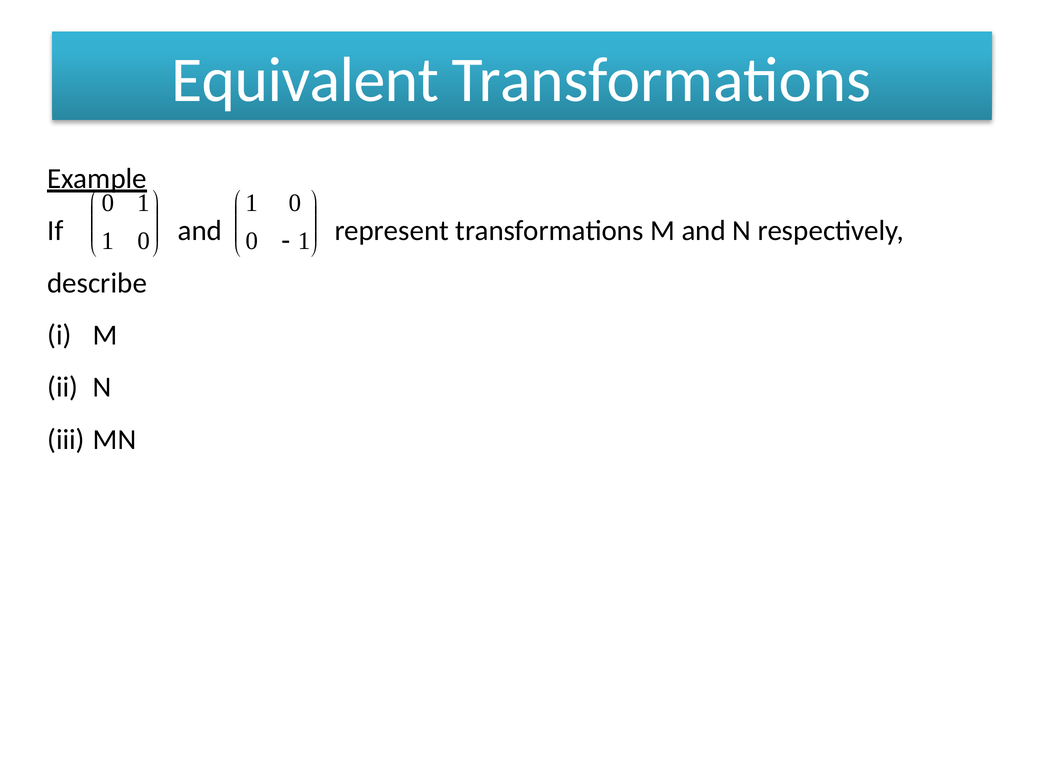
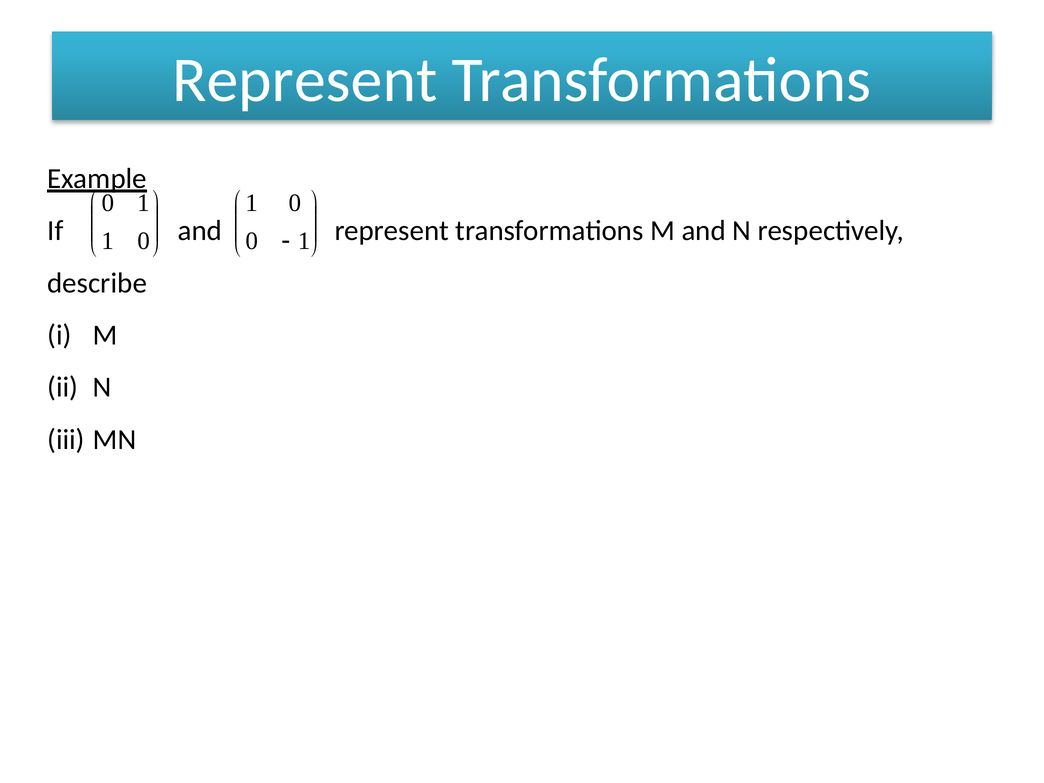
Equivalent at (305, 80): Equivalent -> Represent
